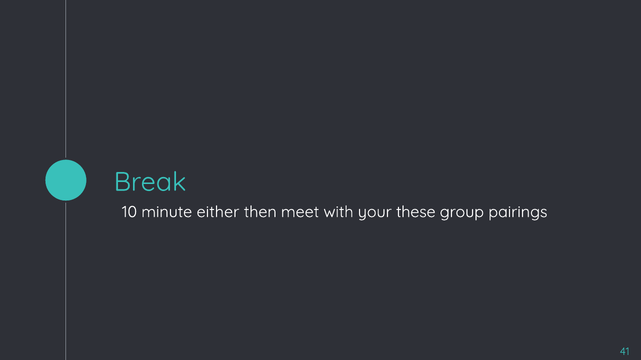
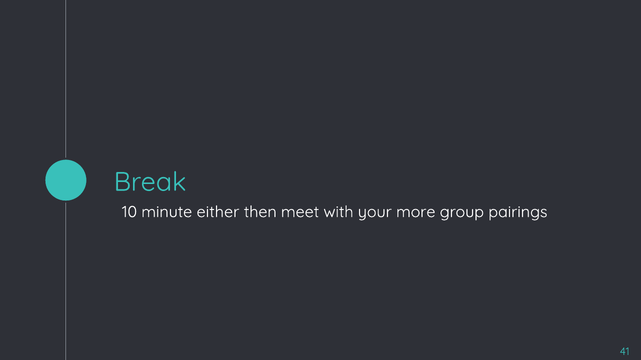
these: these -> more
